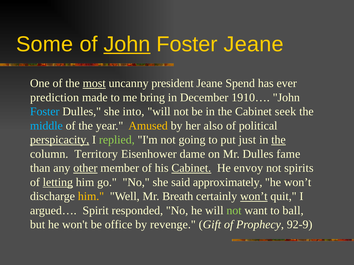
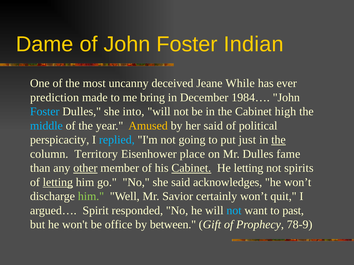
Some: Some -> Dame
John at (127, 44) underline: present -> none
Foster Jeane: Jeane -> Indian
most underline: present -> none
president: president -> deceived
Spend: Spend -> While
1910…: 1910… -> 1984…
seek: seek -> high
her also: also -> said
perspicacity underline: present -> none
replied colour: light green -> light blue
dame: dame -> place
He envoy: envoy -> letting
approximately: approximately -> acknowledges
him at (91, 197) colour: yellow -> light green
Breath: Breath -> Savior
won’t at (254, 197) underline: present -> none
not at (234, 211) colour: light green -> light blue
ball: ball -> past
revenge: revenge -> between
92-9: 92-9 -> 78-9
